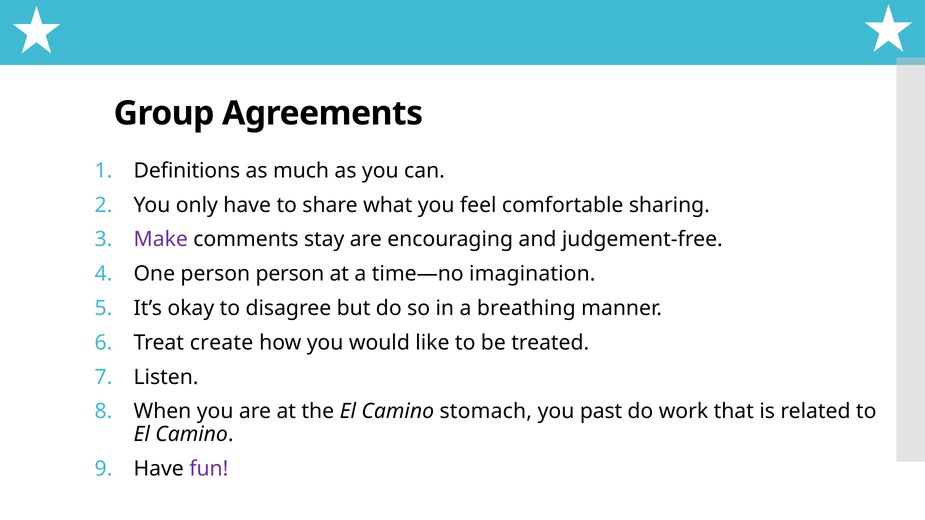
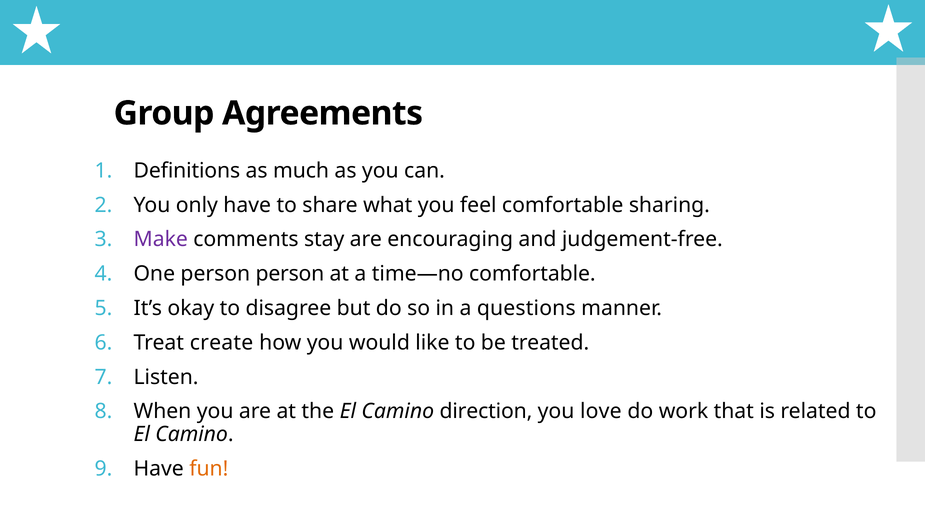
time—no imagination: imagination -> comfortable
breathing: breathing -> questions
stomach: stomach -> direction
past: past -> love
fun colour: purple -> orange
